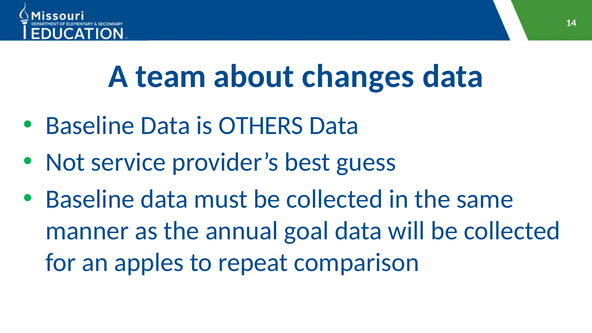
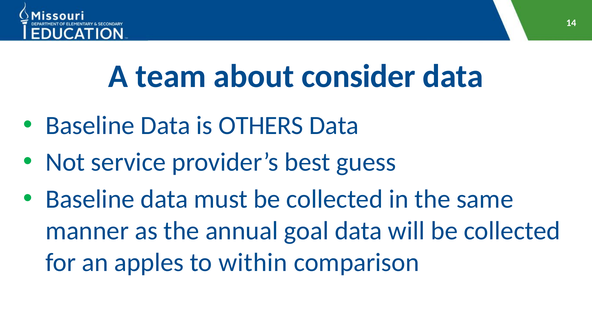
changes: changes -> consider
repeat: repeat -> within
